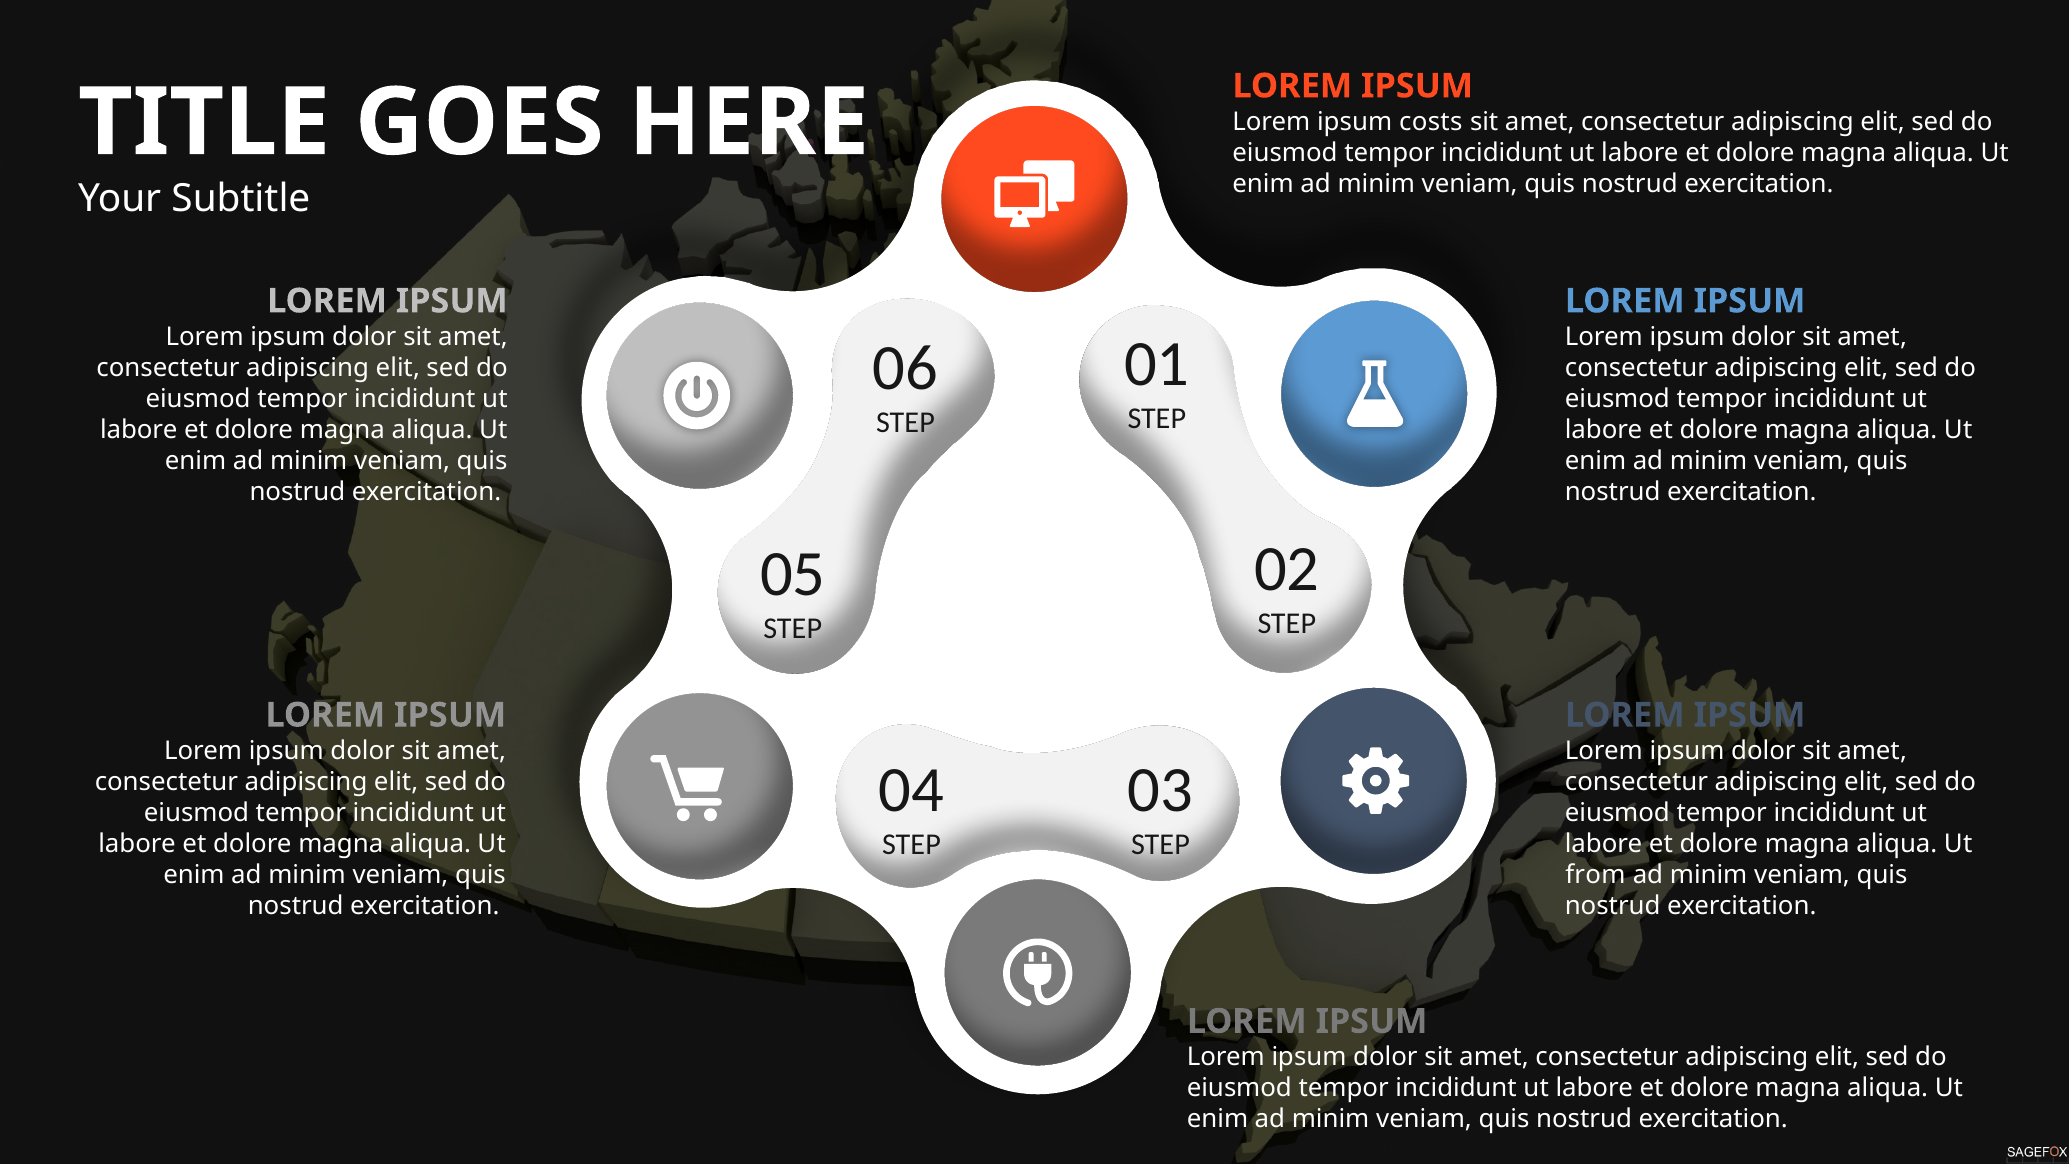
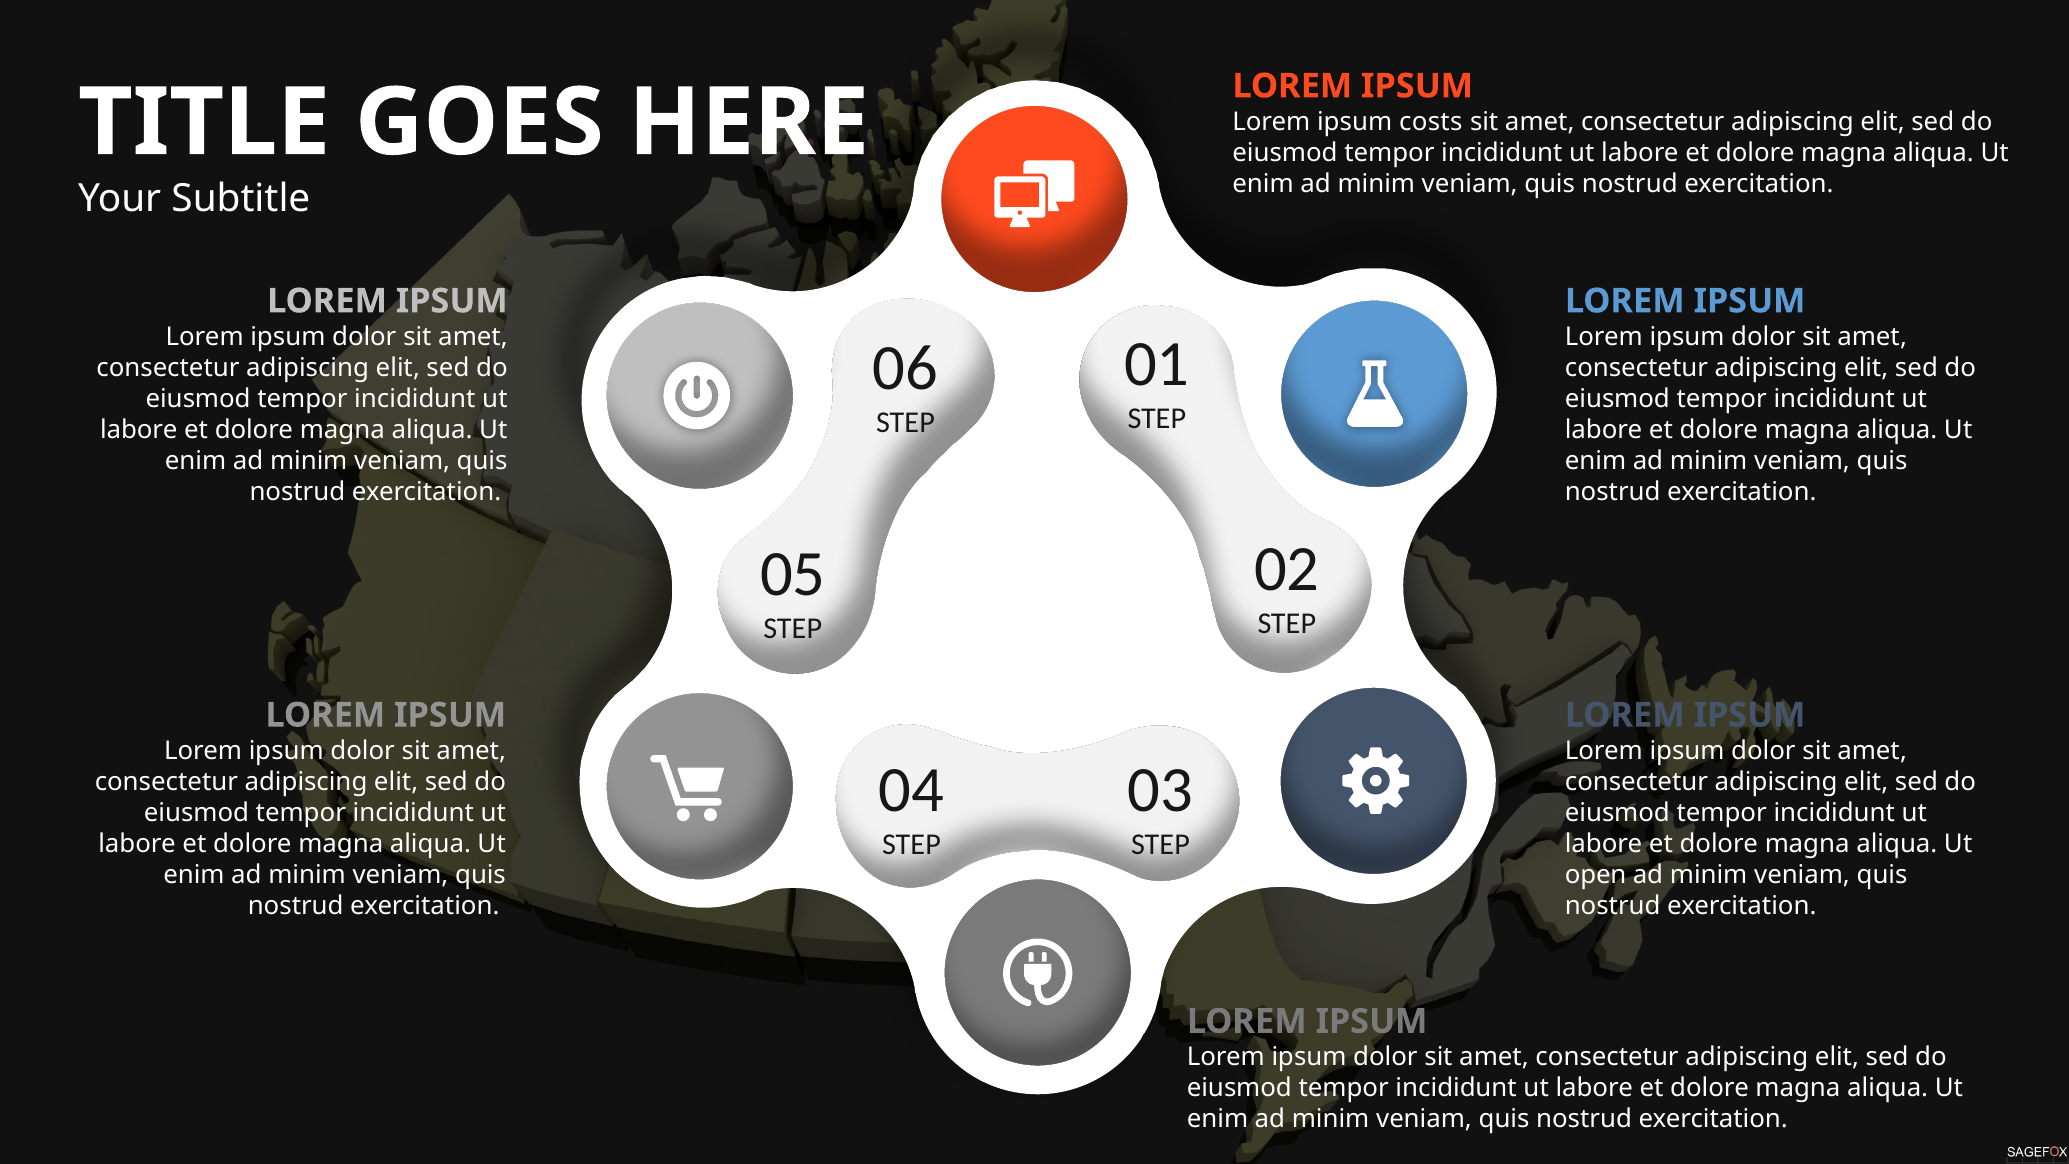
from: from -> open
